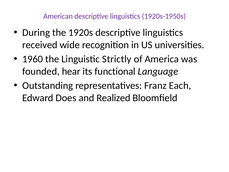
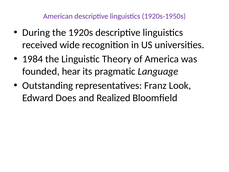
1960: 1960 -> 1984
Strictly: Strictly -> Theory
functional: functional -> pragmatic
Each: Each -> Look
